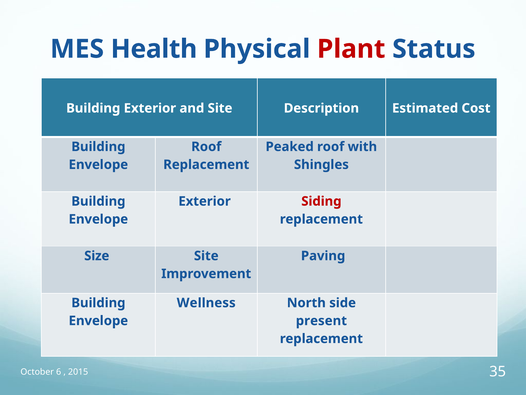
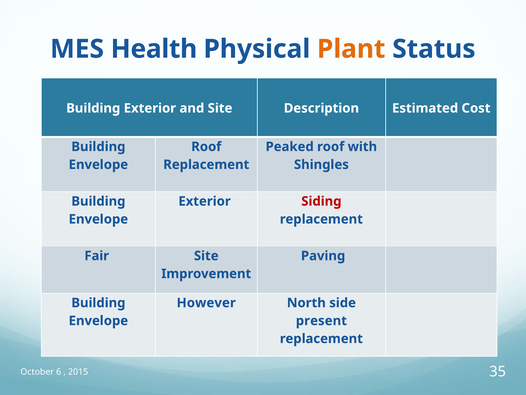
Plant colour: red -> orange
Size: Size -> Fair
Wellness: Wellness -> However
